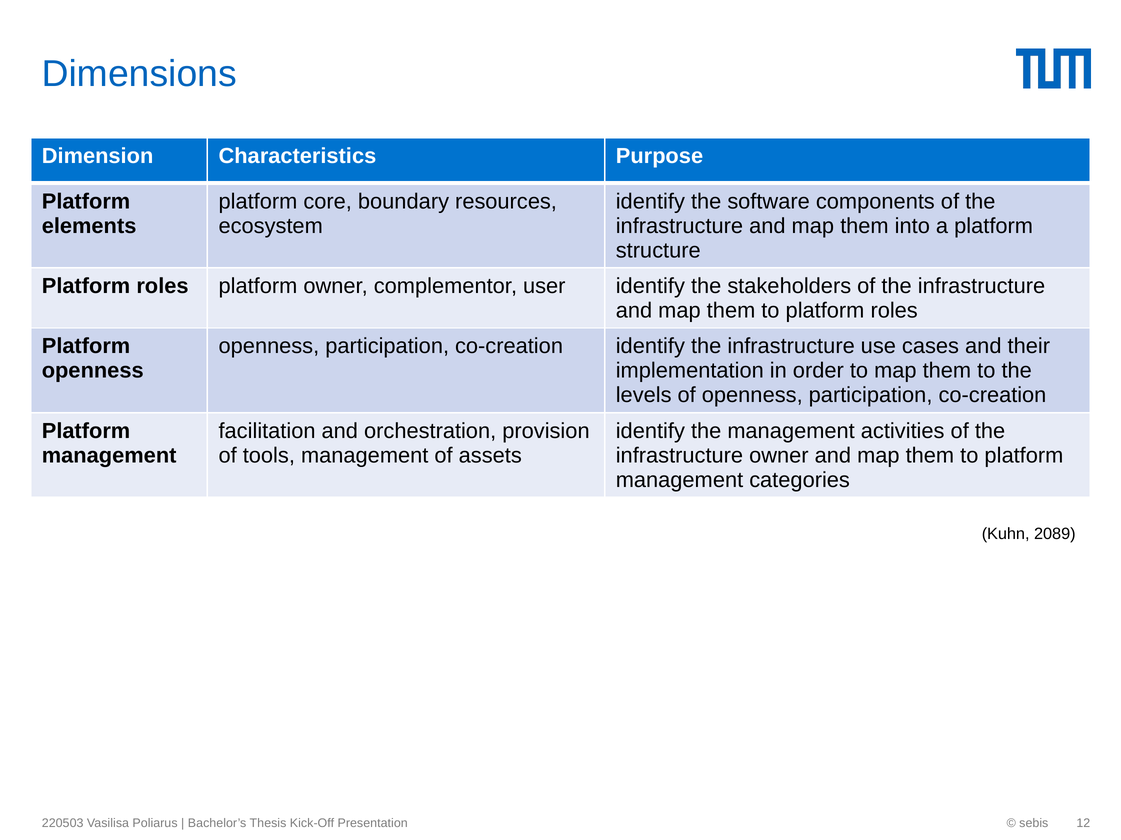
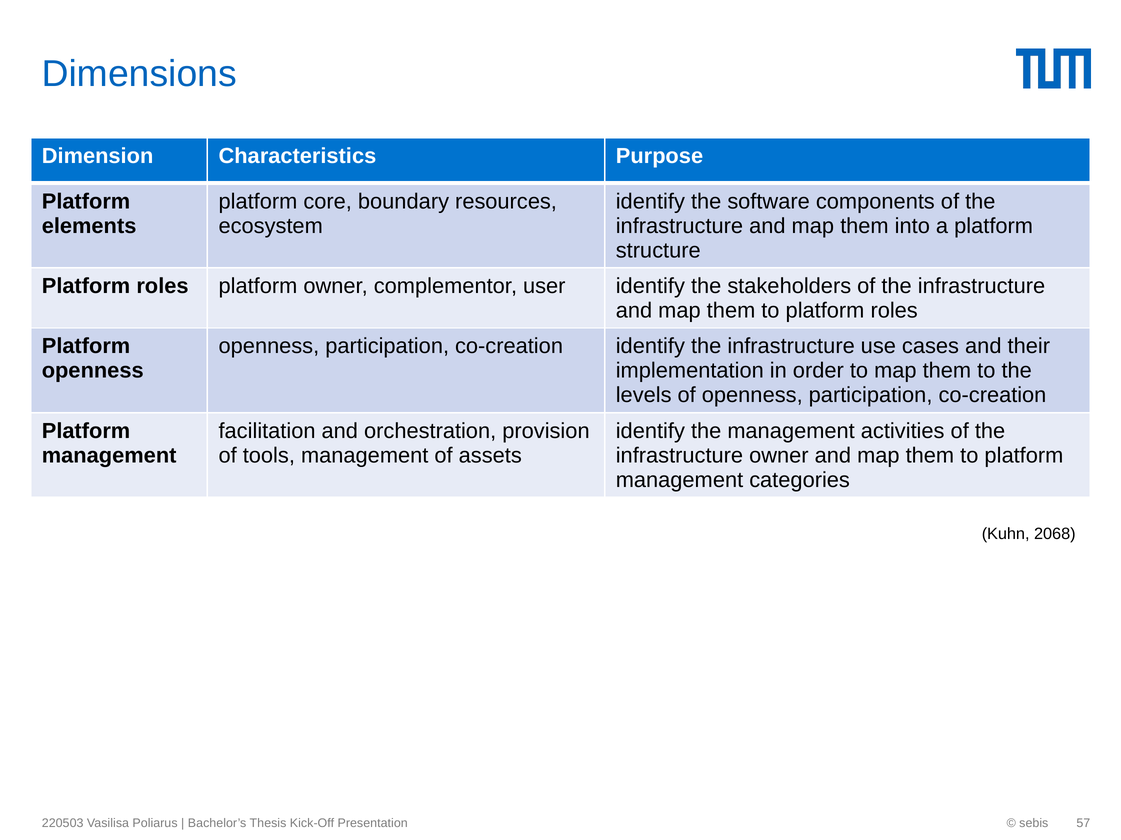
2089: 2089 -> 2068
12: 12 -> 57
